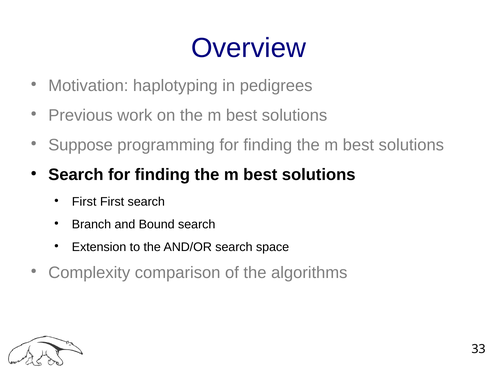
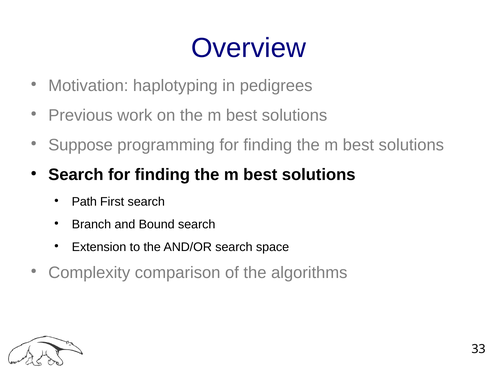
First at (84, 202): First -> Path
